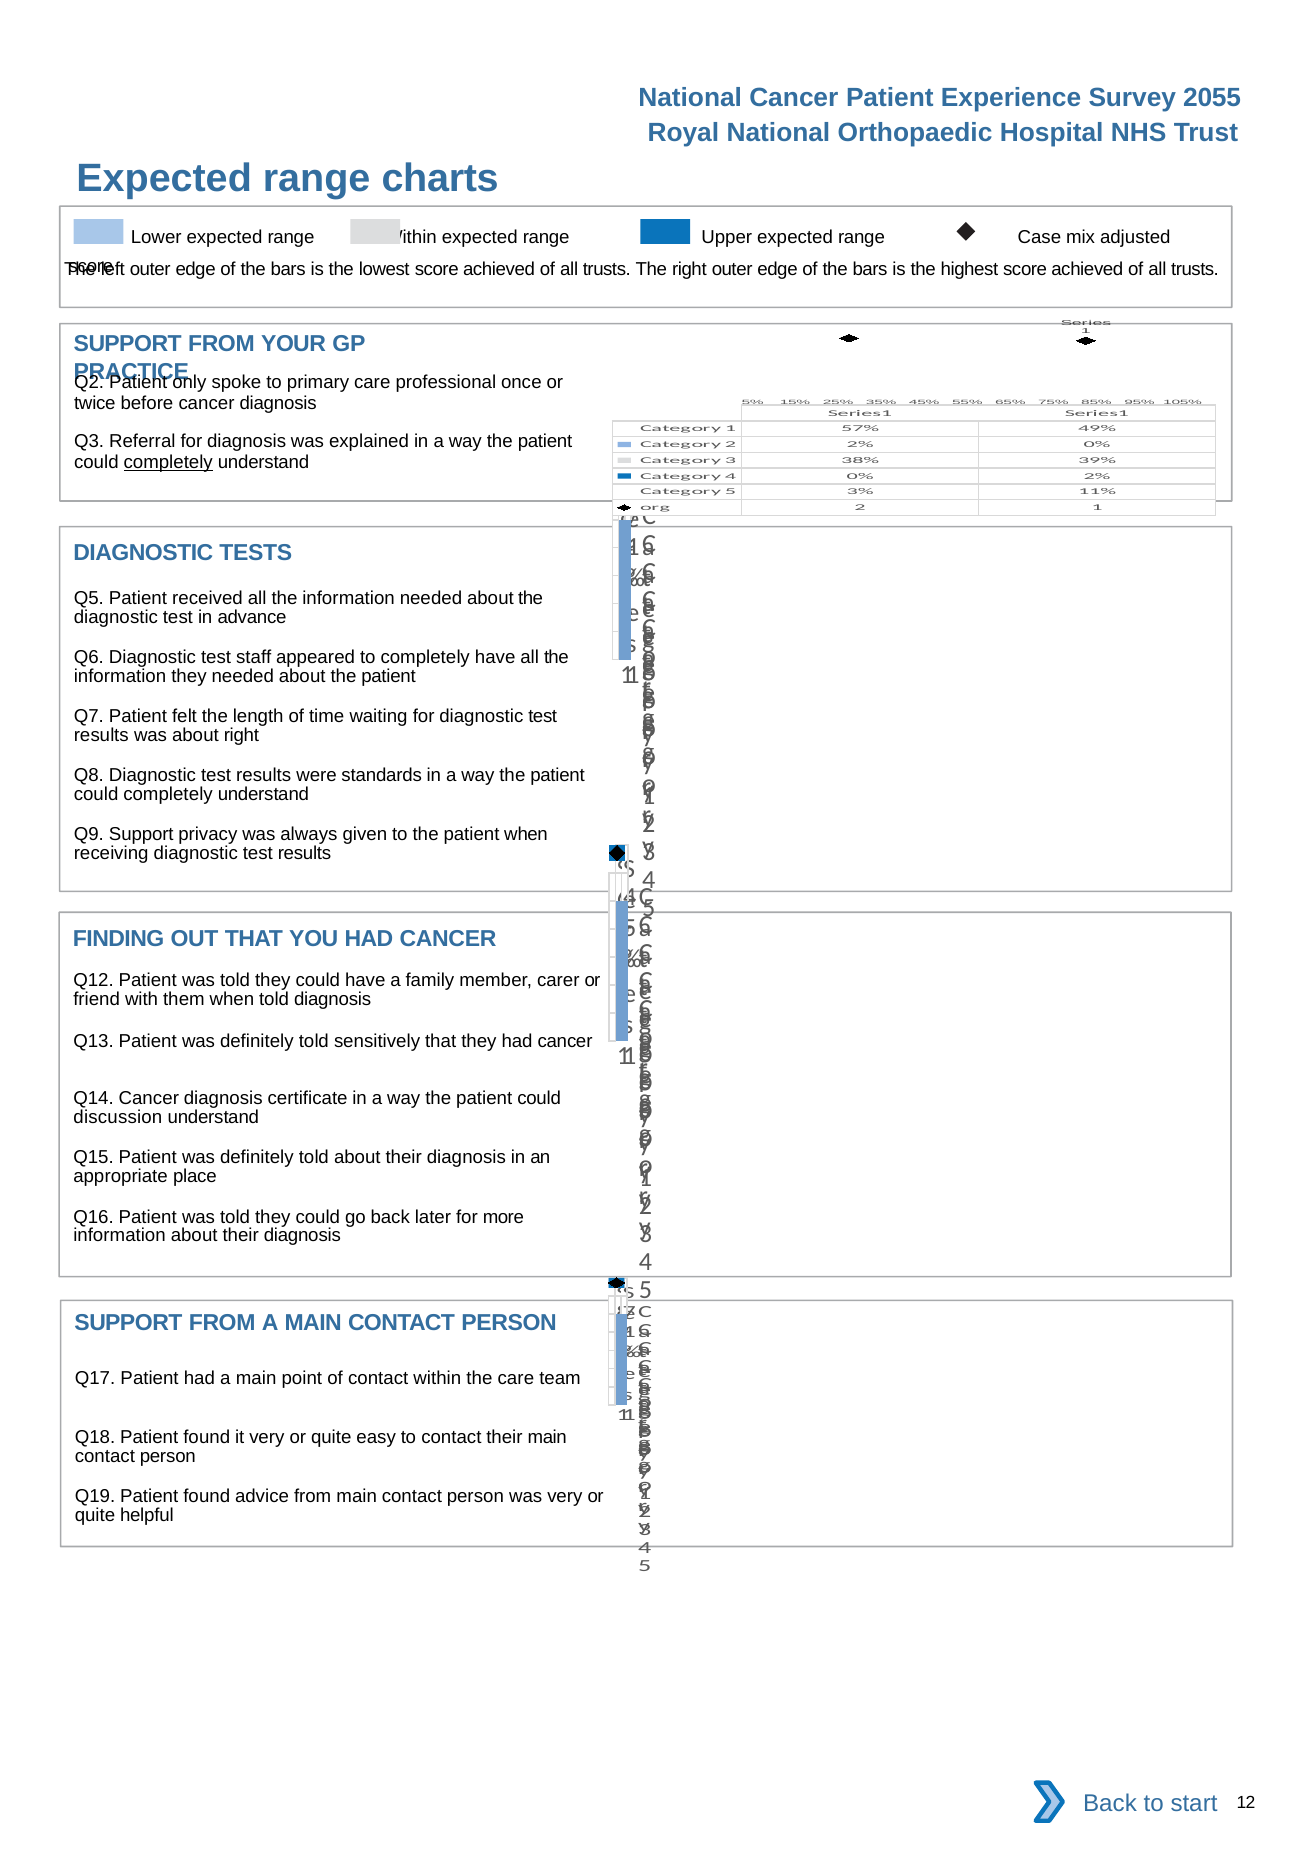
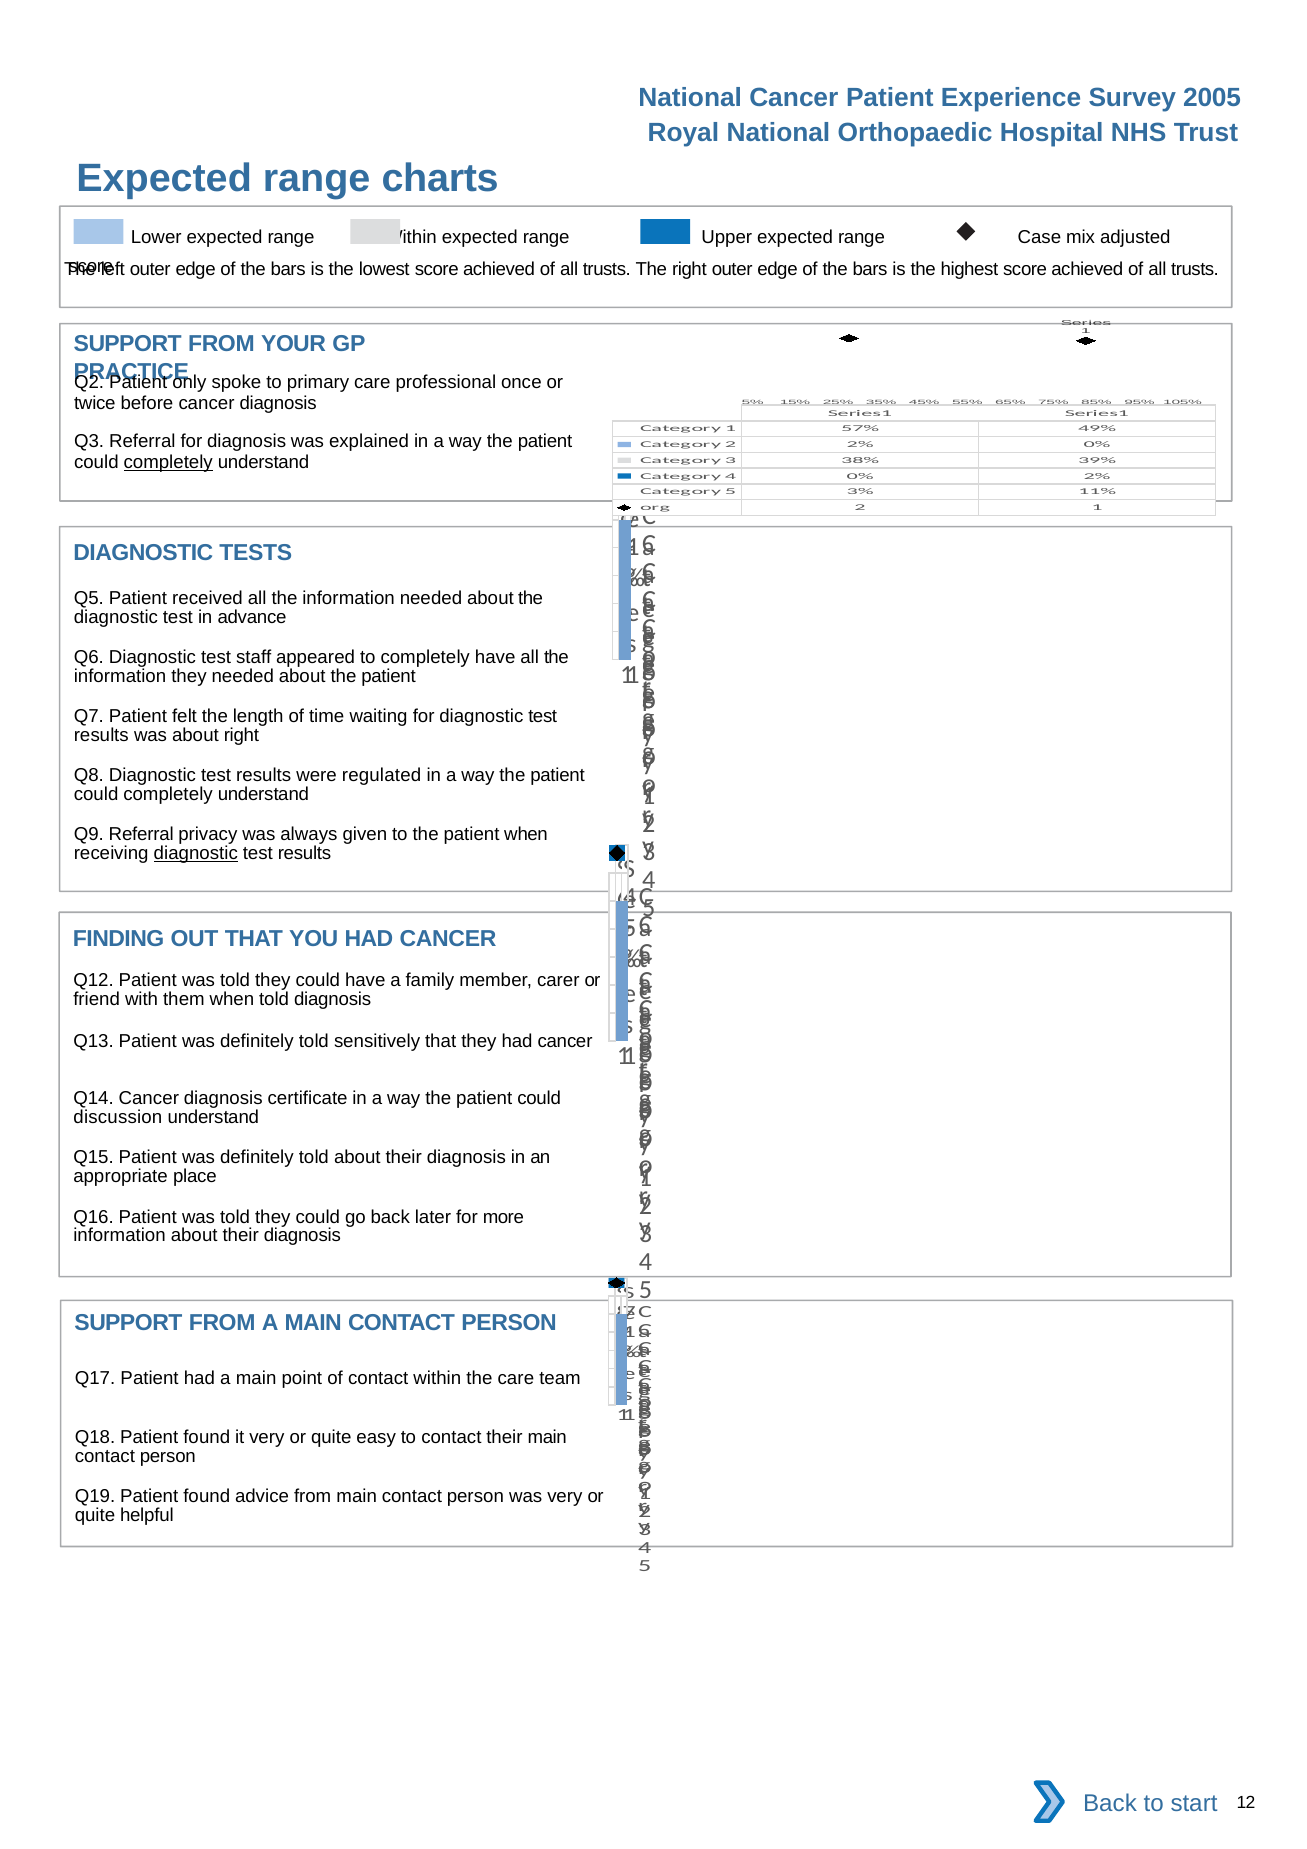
2055: 2055 -> 2005
standards: standards -> regulated
Q9 Support: Support -> Referral
diagnostic at (196, 854) underline: none -> present
